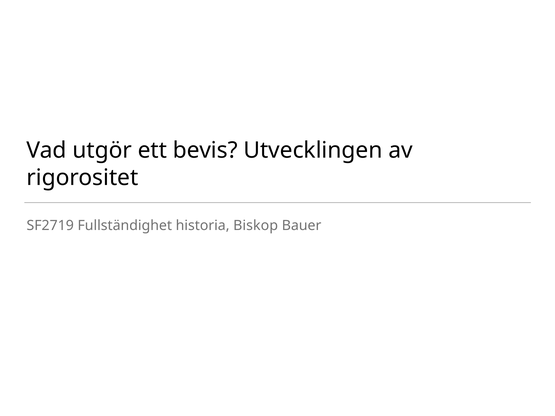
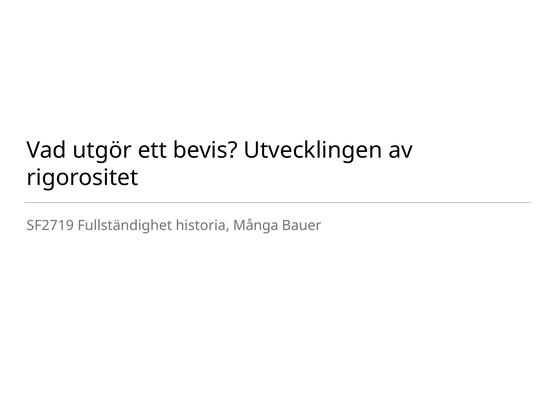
Biskop: Biskop -> Många
